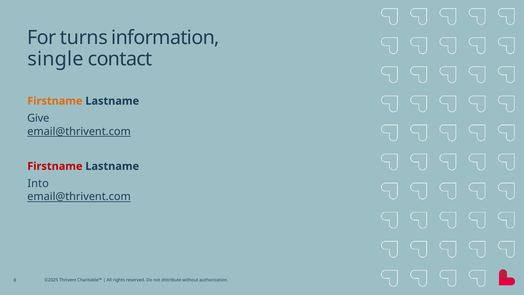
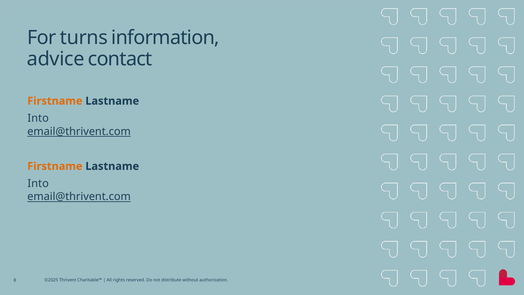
single: single -> advice
Give at (38, 118): Give -> Into
Firstname at (55, 166) colour: red -> orange
